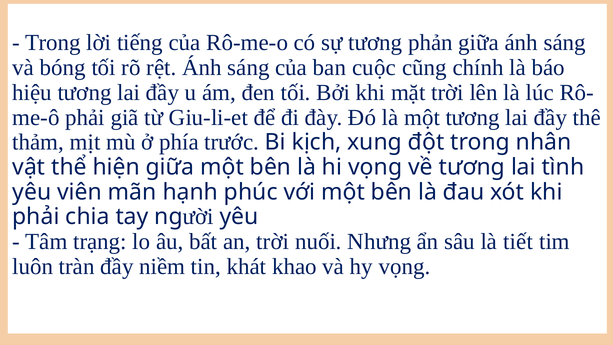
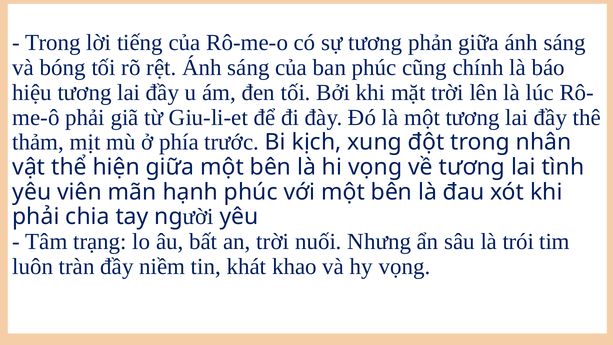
ban cuộc: cuộc -> phúc
tiết: tiết -> trói
